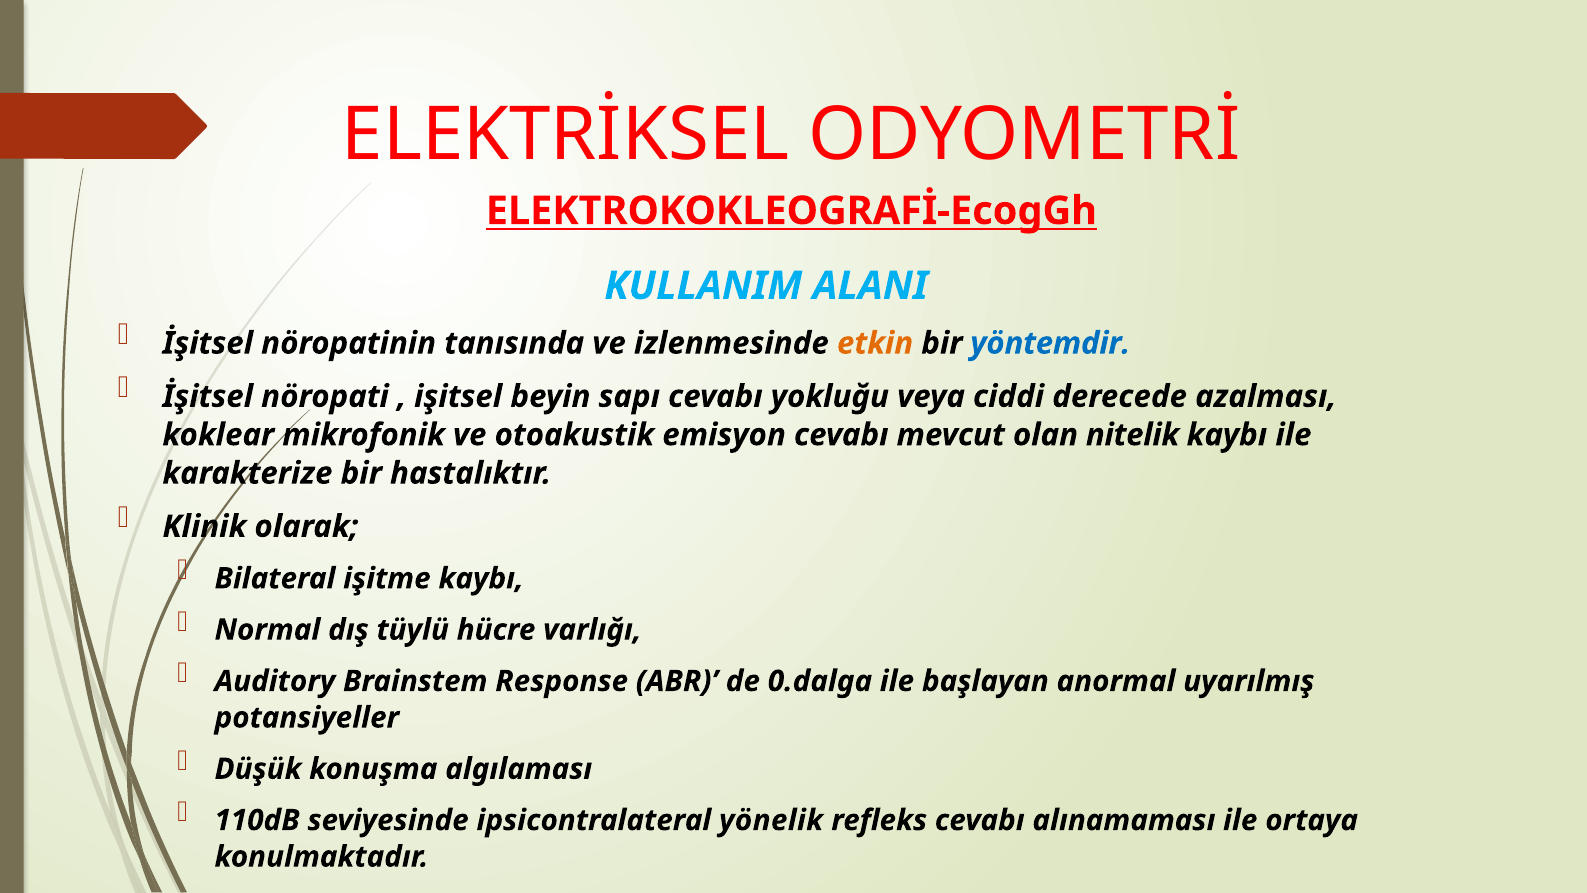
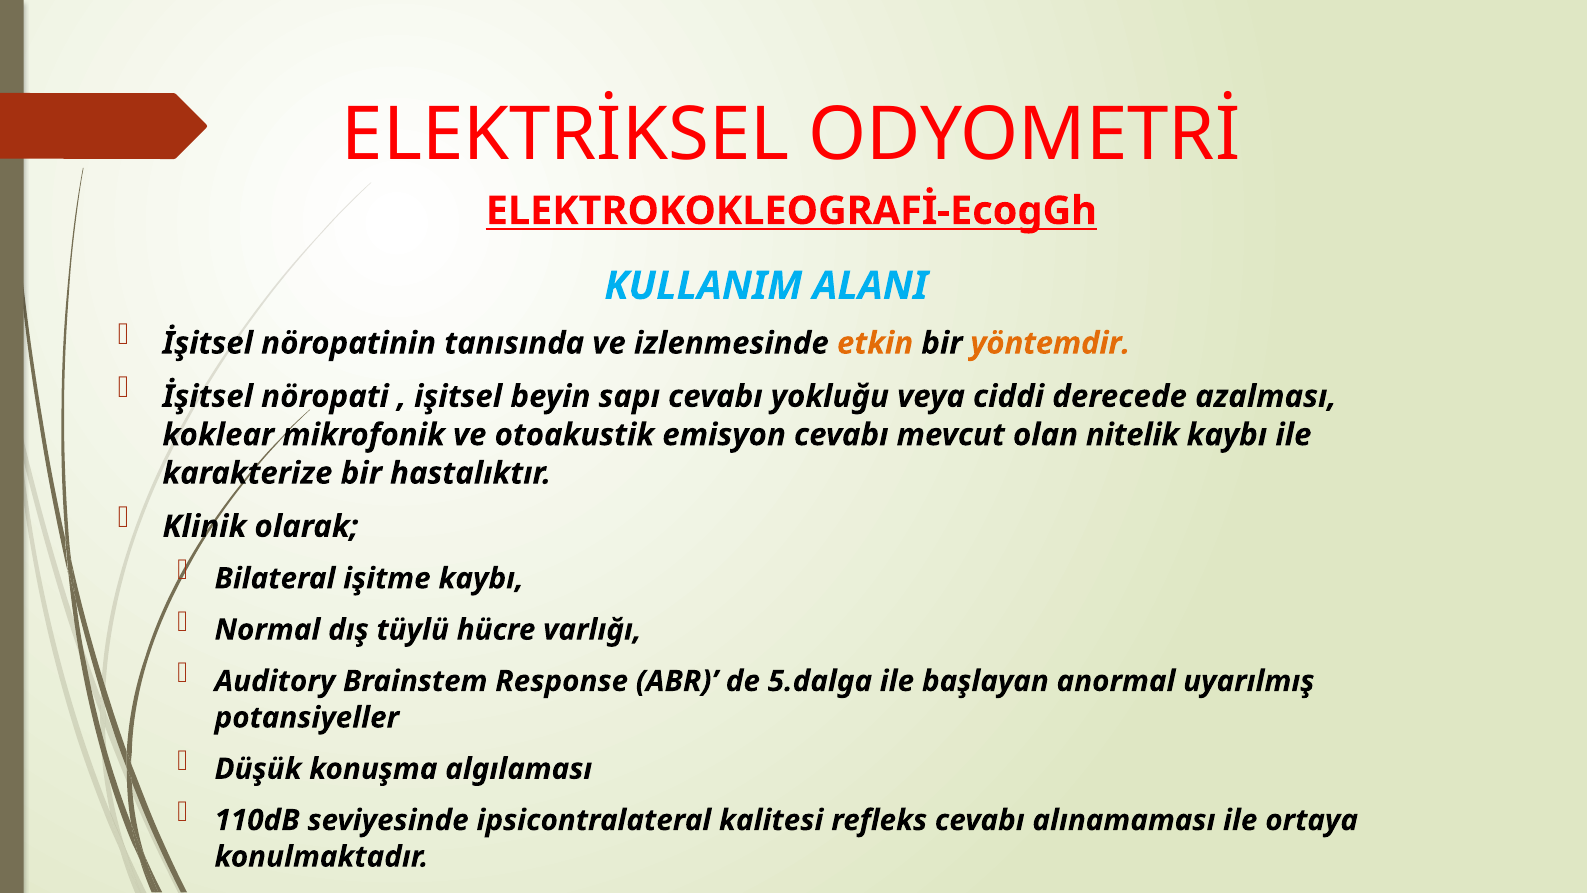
yöntemdir colour: blue -> orange
0.dalga: 0.dalga -> 5.dalga
yönelik: yönelik -> kalitesi
